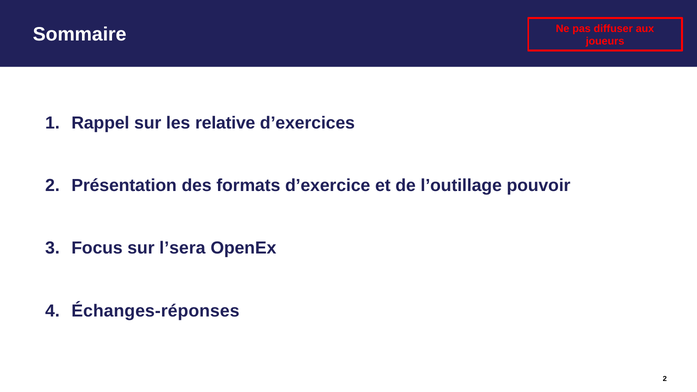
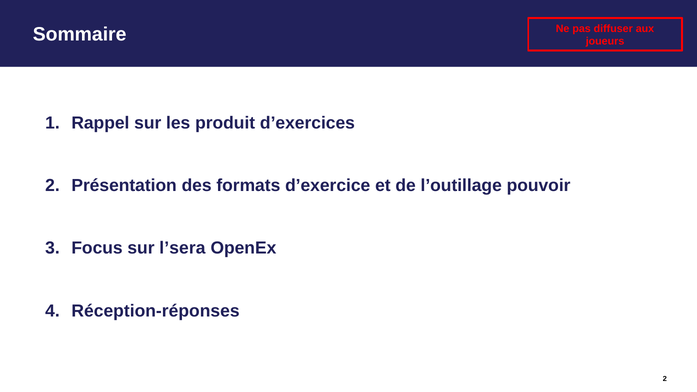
relative: relative -> produit
Échanges-réponses: Échanges-réponses -> Réception-réponses
